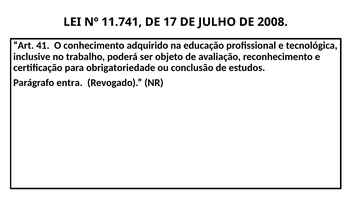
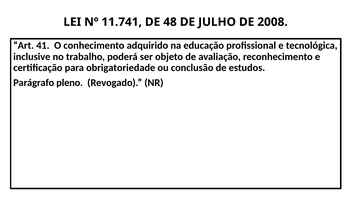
17: 17 -> 48
entra: entra -> pleno
